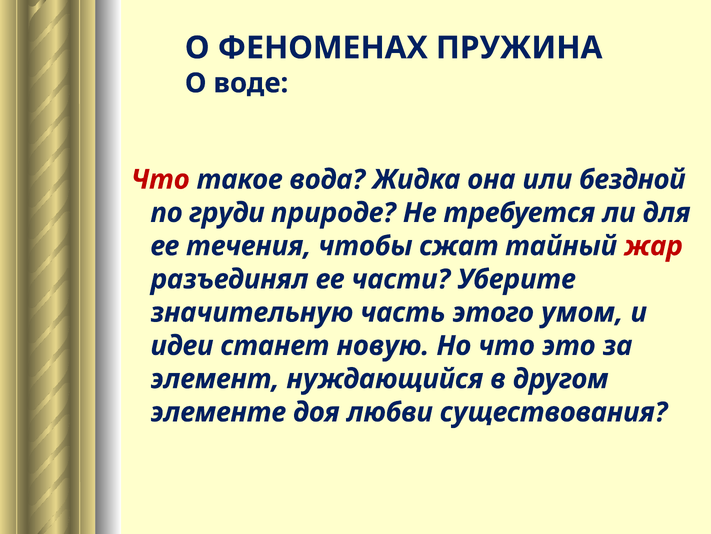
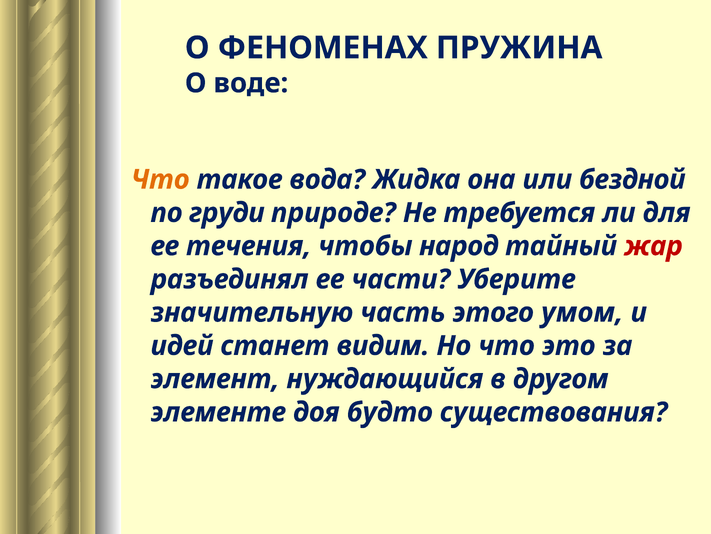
Что at (160, 179) colour: red -> orange
сжат: сжат -> народ
идеи: идеи -> идей
новую: новую -> видим
любви: любви -> будто
